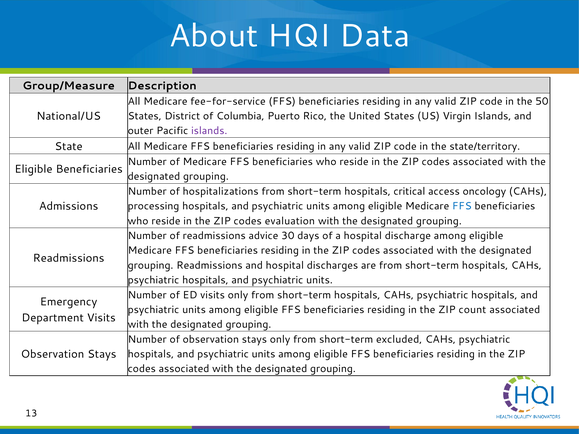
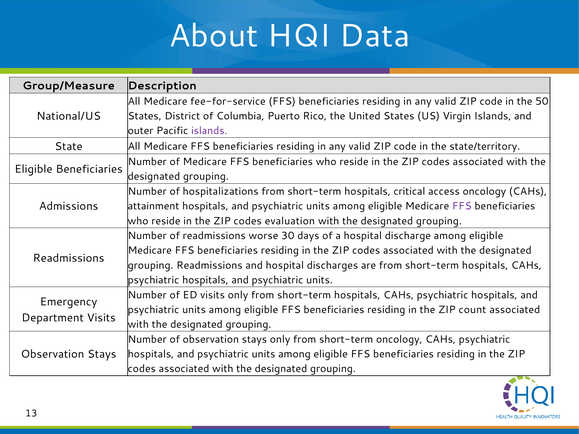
processing: processing -> attainment
FFS at (462, 206) colour: blue -> purple
advice: advice -> worse
short-term excluded: excluded -> oncology
